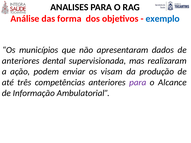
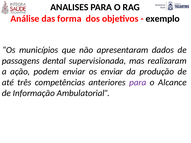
exemplo colour: blue -> black
anteriores at (21, 61): anteriores -> passagens
os visam: visam -> enviar
